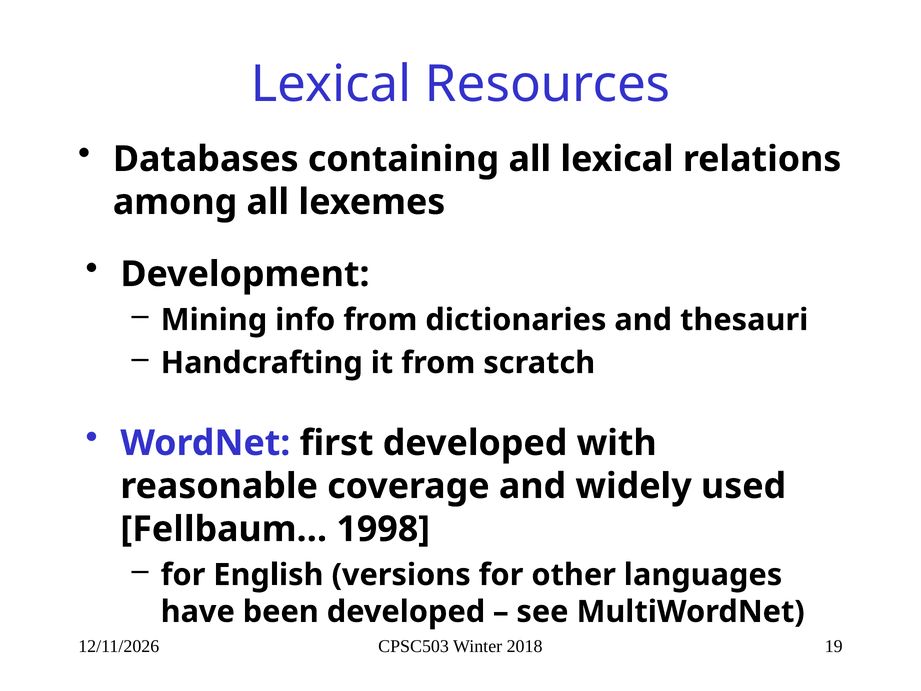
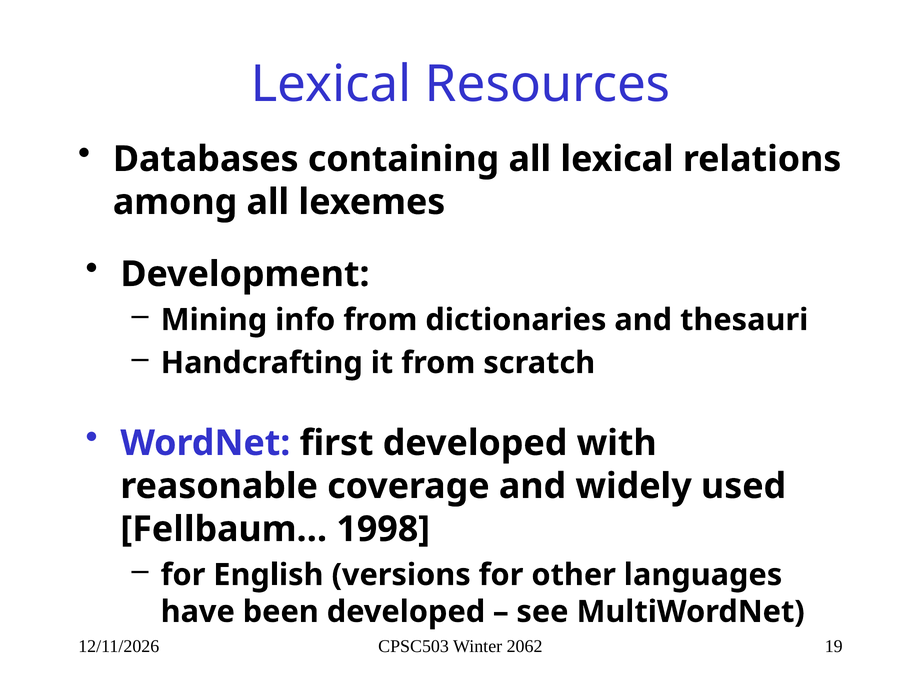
2018: 2018 -> 2062
